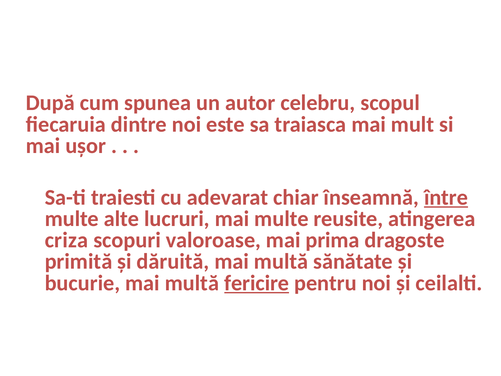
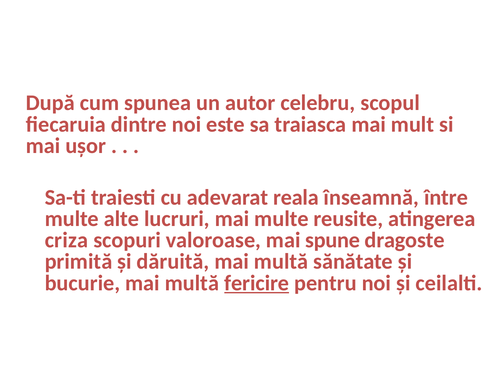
chiar: chiar -> reala
între underline: present -> none
prima: prima -> spune
